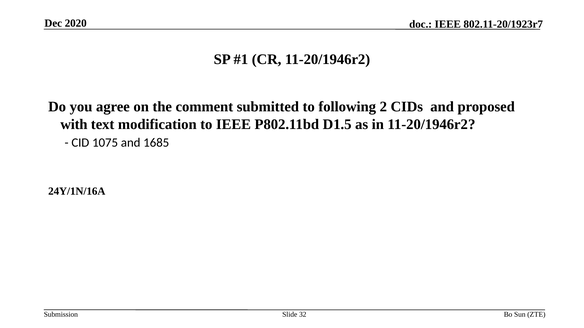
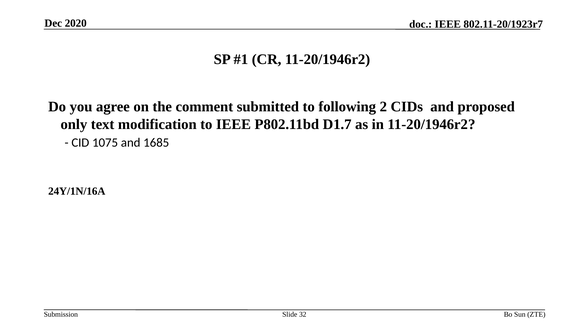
with: with -> only
D1.5: D1.5 -> D1.7
